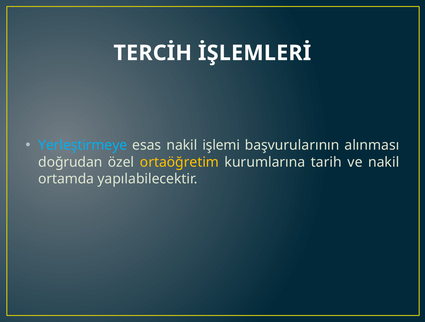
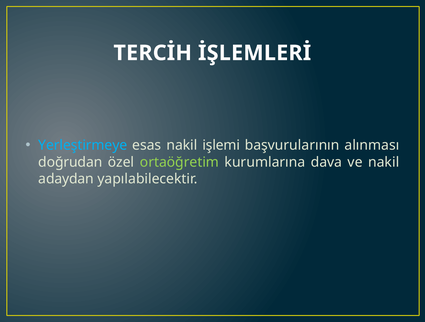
ortaöğretim colour: yellow -> light green
tarih: tarih -> dava
ortamda: ortamda -> adaydan
